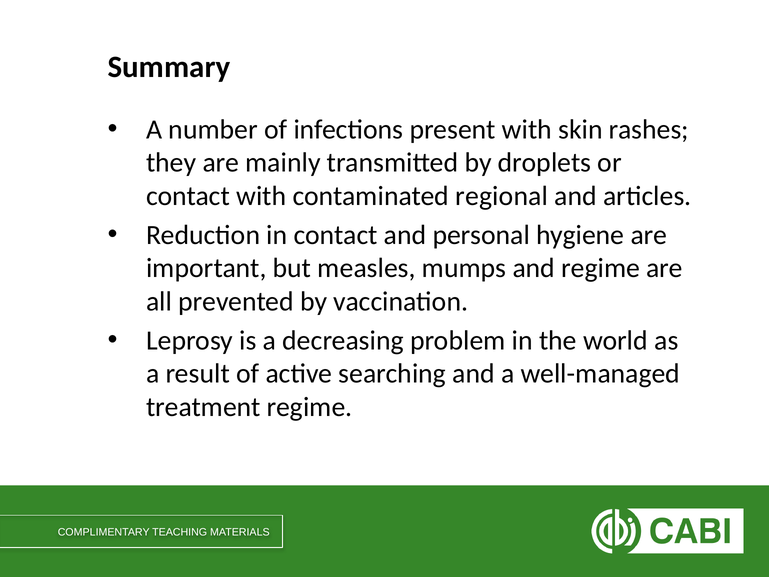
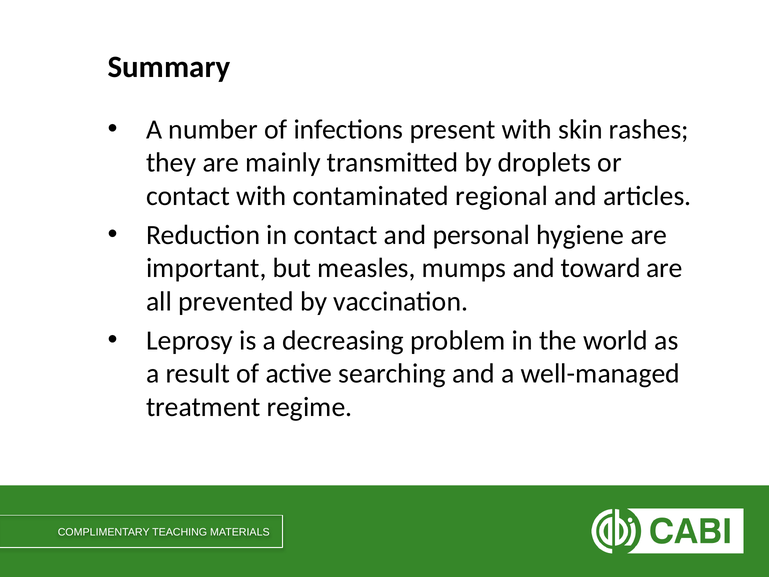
and regime: regime -> toward
